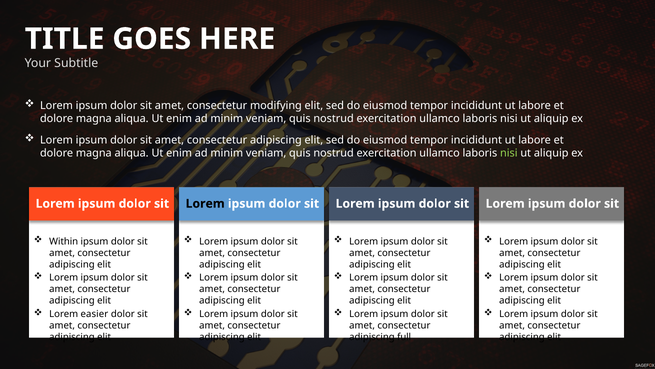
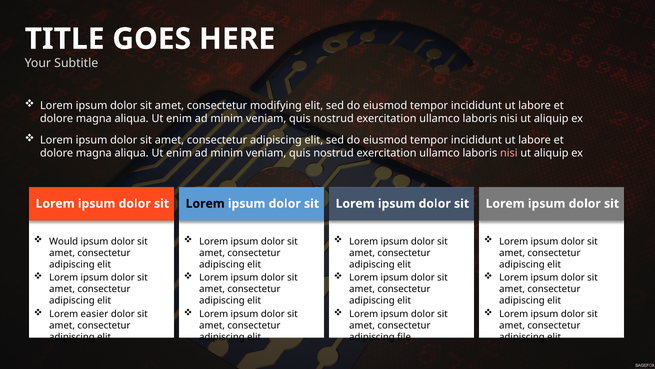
nisi at (509, 153) colour: light green -> pink
Within: Within -> Would
full: full -> file
